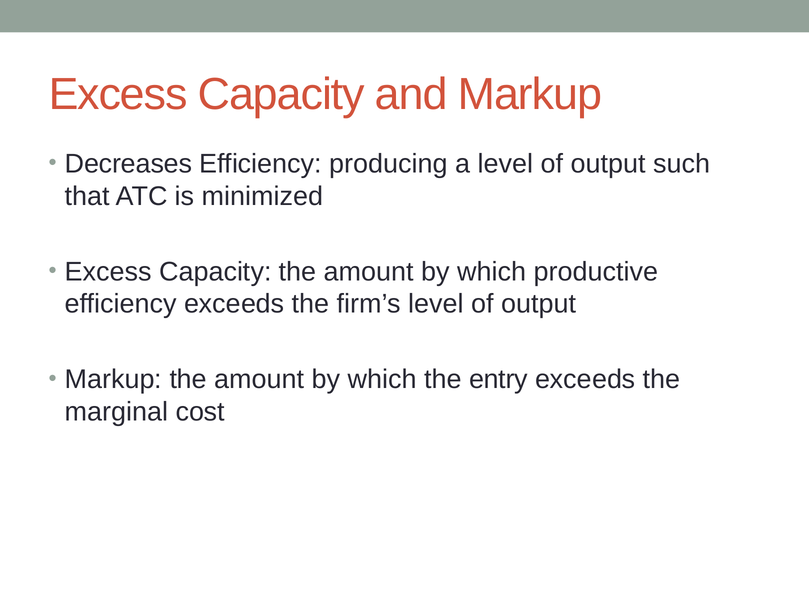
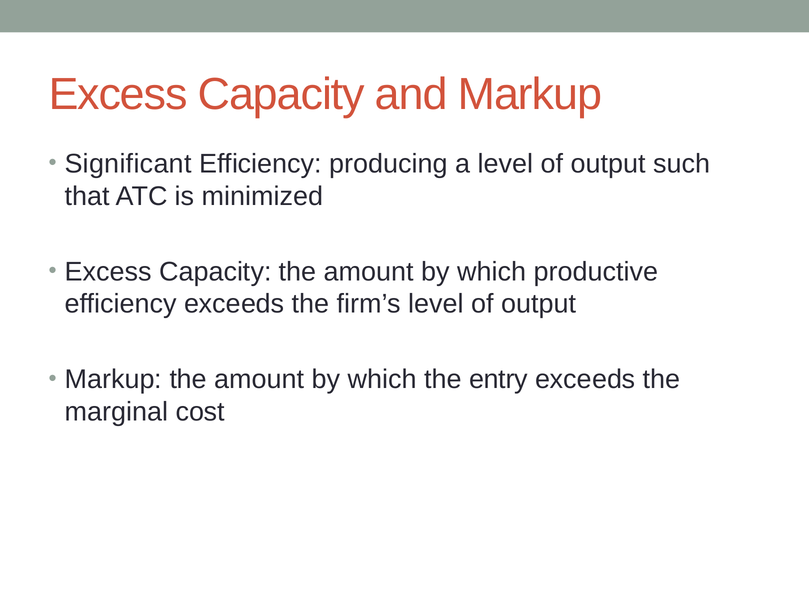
Decreases: Decreases -> Significant
